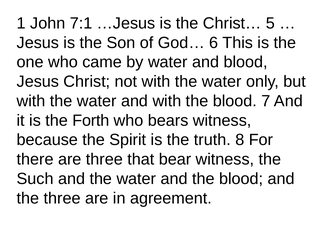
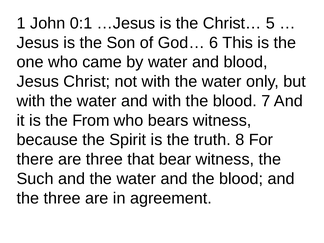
7:1: 7:1 -> 0:1
Forth: Forth -> From
